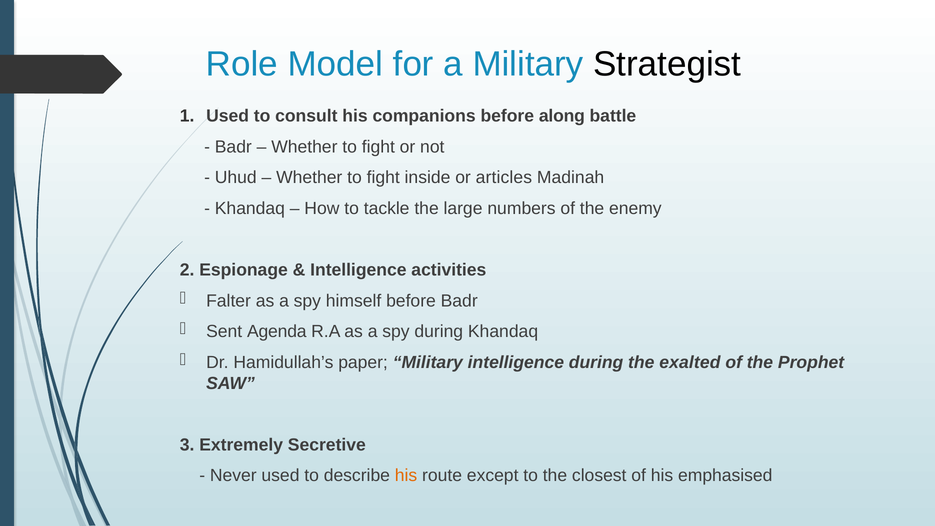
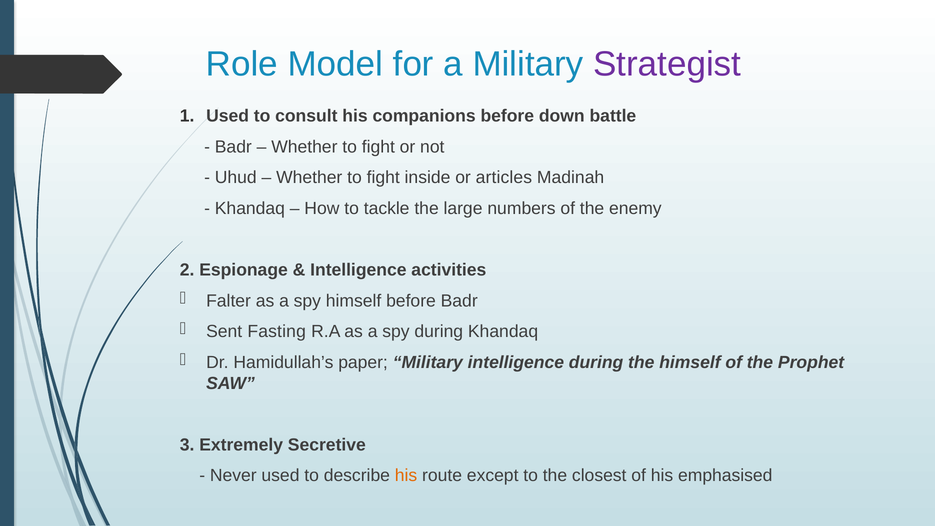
Strategist colour: black -> purple
along: along -> down
Agenda: Agenda -> Fasting
the exalted: exalted -> himself
